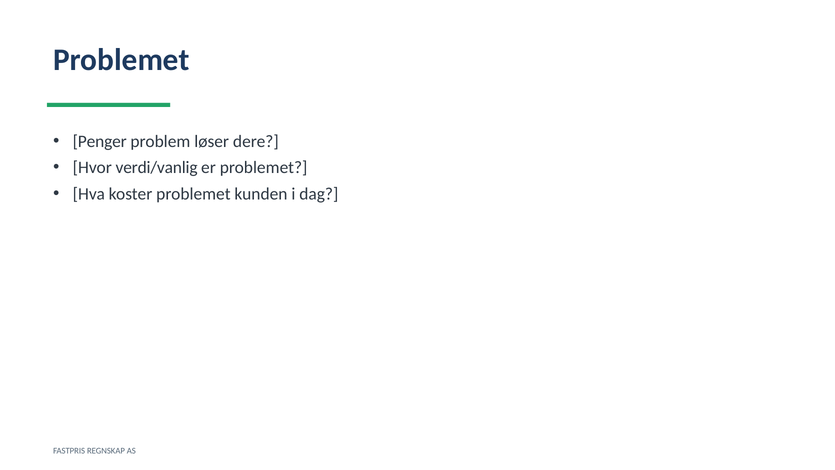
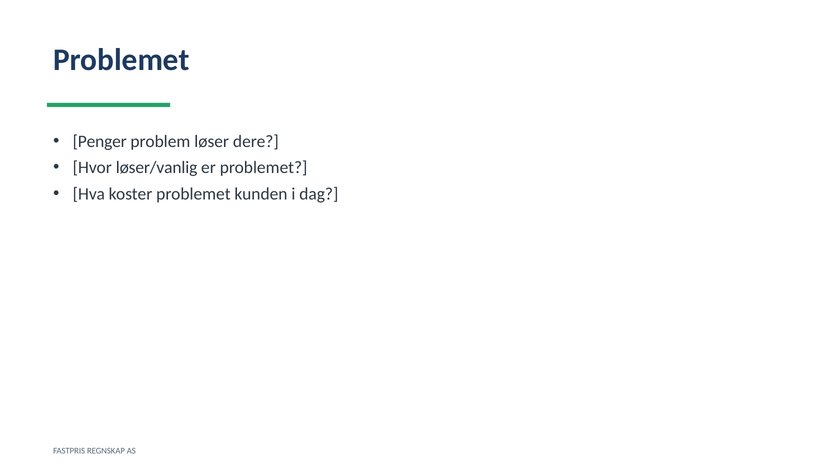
verdi/vanlig: verdi/vanlig -> løser/vanlig
